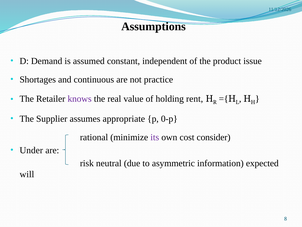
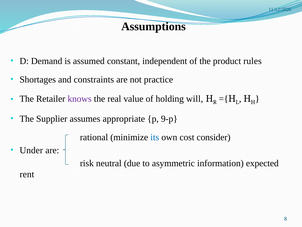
issue: issue -> rules
continuous: continuous -> constraints
rent: rent -> will
0-p: 0-p -> 9-p
its colour: purple -> blue
will: will -> rent
